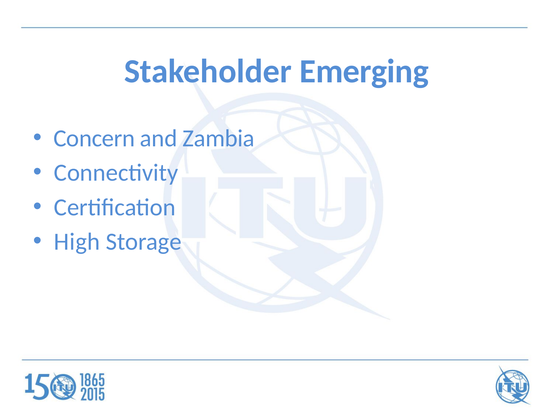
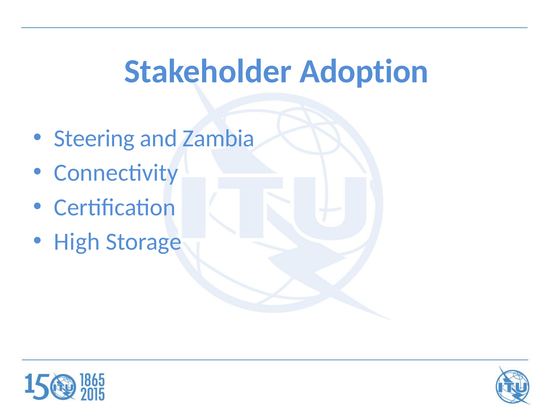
Emerging: Emerging -> Adoption
Concern: Concern -> Steering
